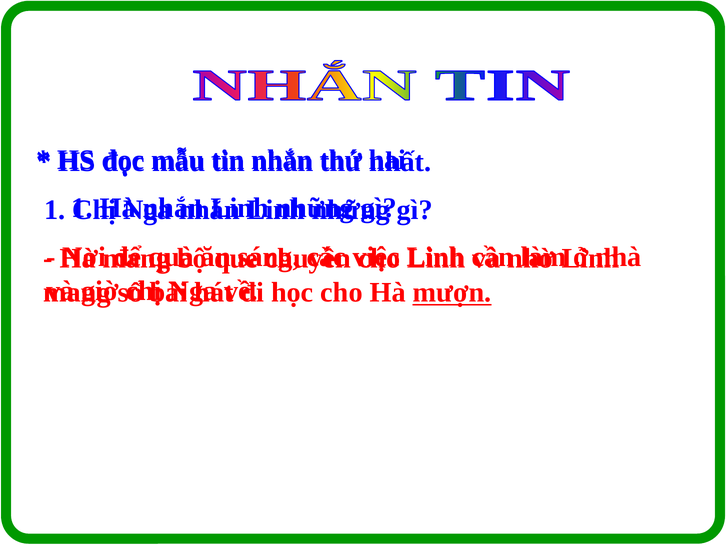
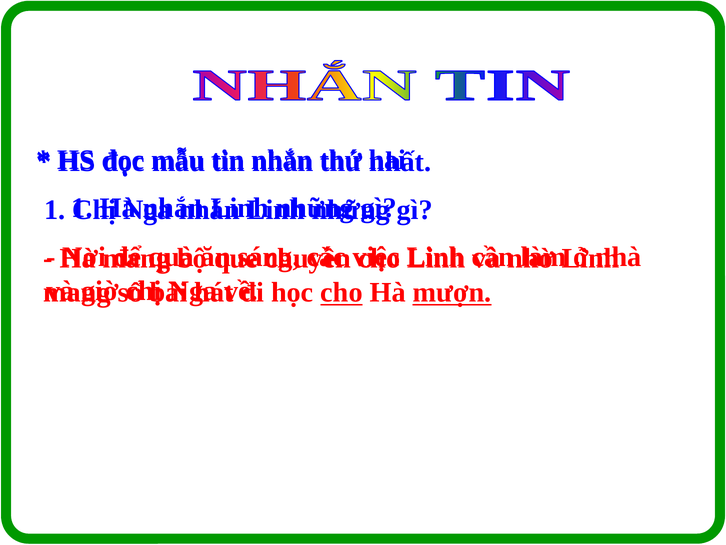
cho at (342, 292) underline: none -> present
